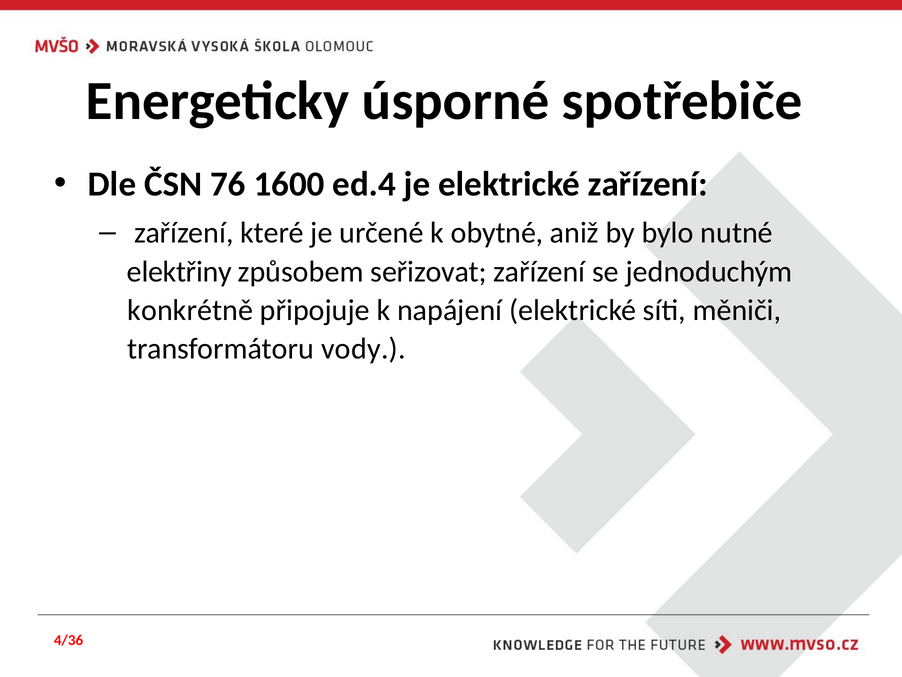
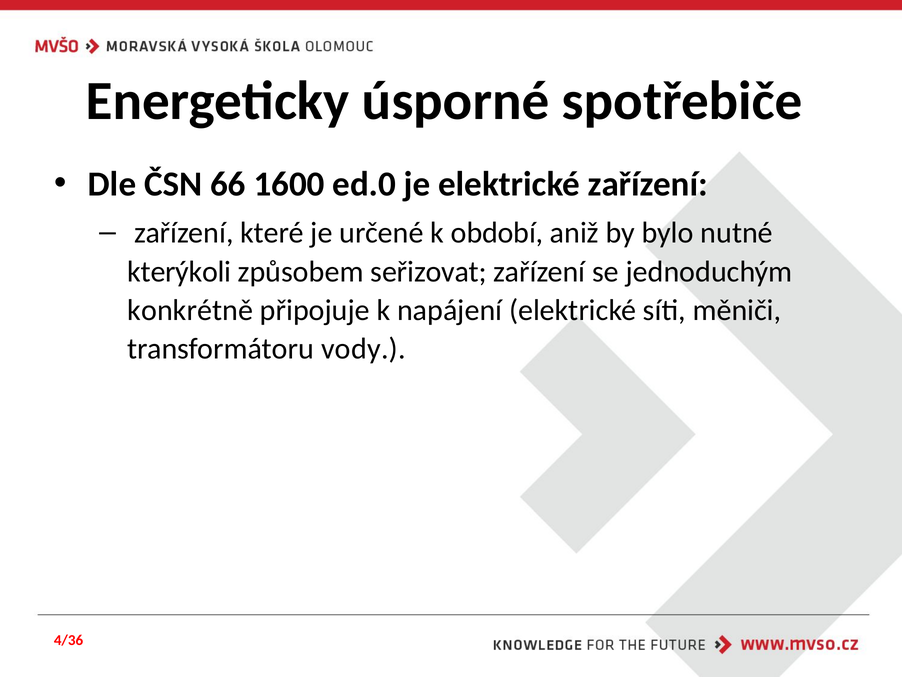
76: 76 -> 66
ed.4: ed.4 -> ed.0
obytné: obytné -> období
elektřiny: elektřiny -> kterýkoli
